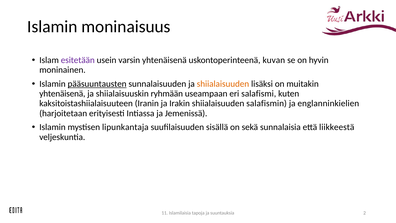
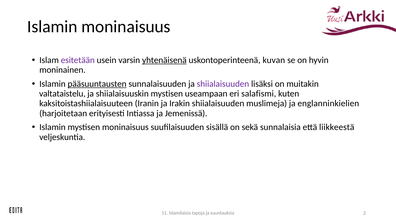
yhtenäisenä at (164, 60) underline: none -> present
shiialaisuuden at (223, 84) colour: orange -> purple
yhtenäisenä at (62, 94): yhtenäisenä -> valtataistelu
shiialaisuuskin ryhmään: ryhmään -> mystisen
salafismin: salafismin -> muslimeja
mystisen lipunkantaja: lipunkantaja -> moninaisuus
